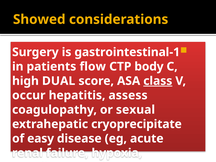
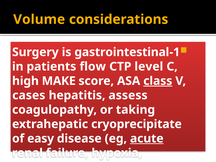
Showed: Showed -> Volume
body: body -> level
DUAL: DUAL -> MAKE
occur: occur -> cases
sexual: sexual -> taking
acute underline: none -> present
